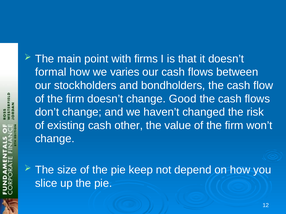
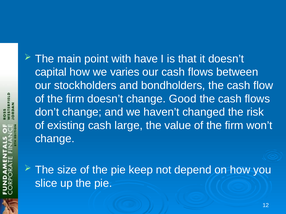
firms: firms -> have
formal: formal -> capital
other: other -> large
